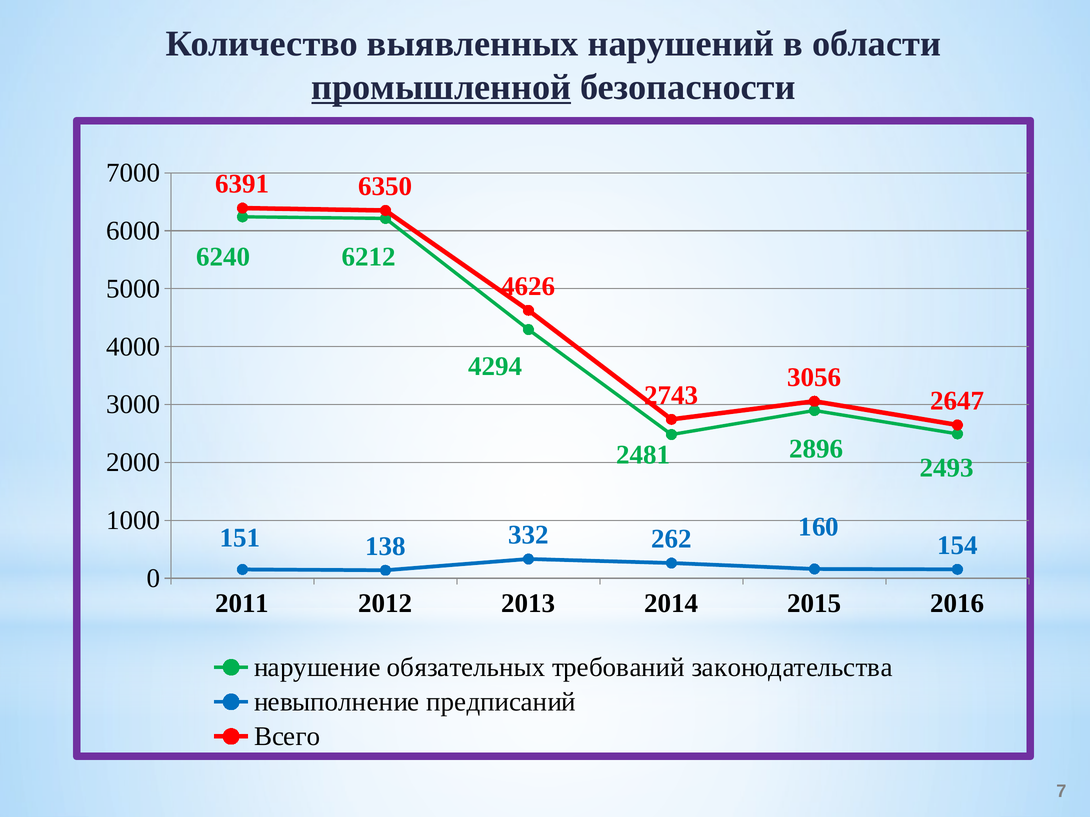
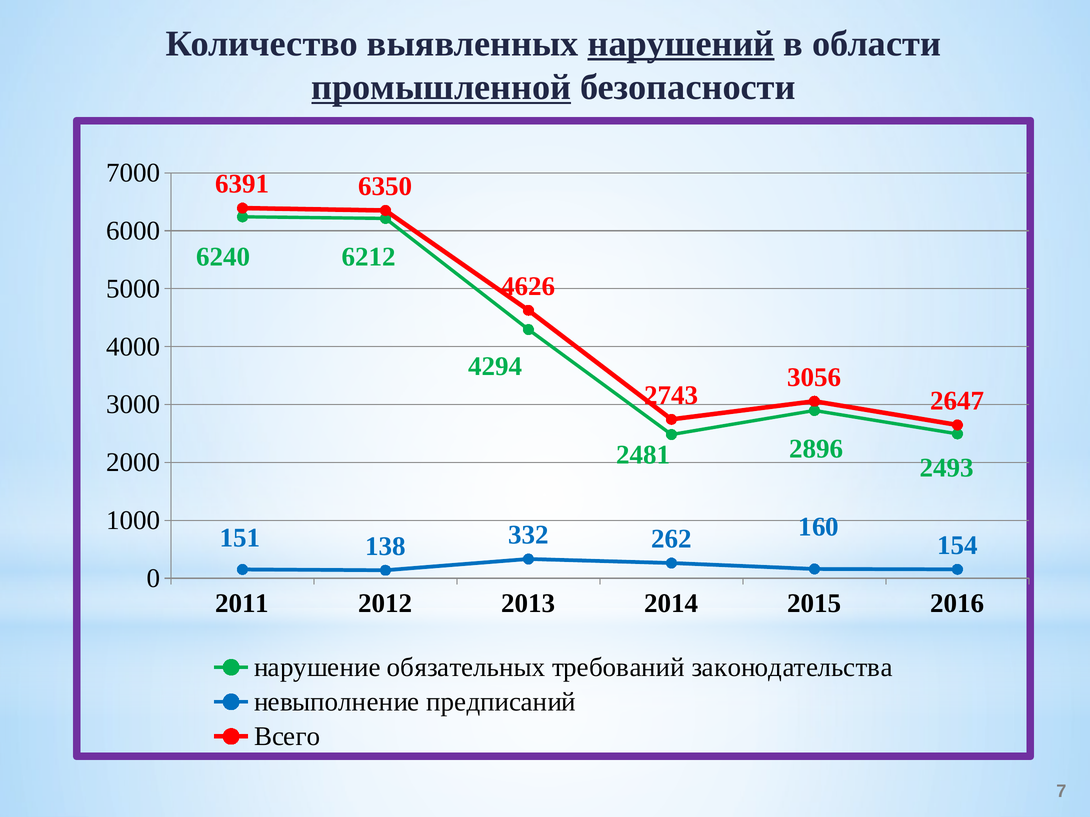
нарушений underline: none -> present
